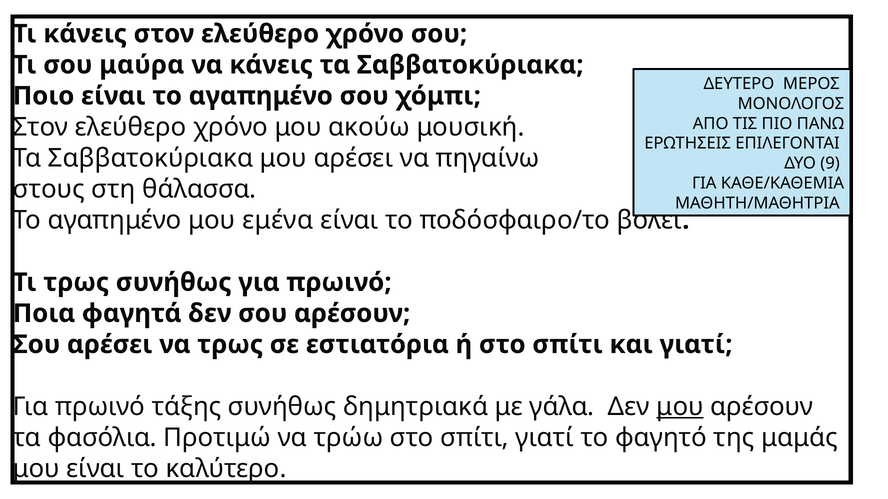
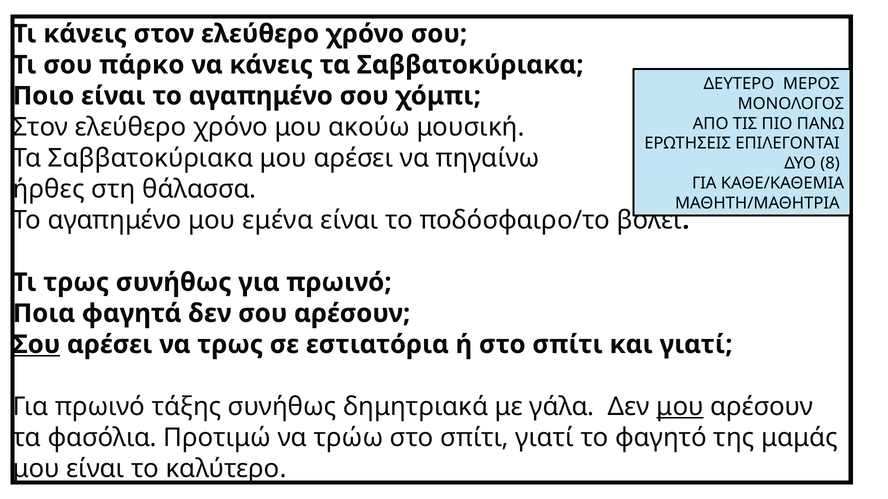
μαύρα: μαύρα -> πάρκο
9: 9 -> 8
στους: στους -> ήρθες
Σου at (36, 345) underline: none -> present
